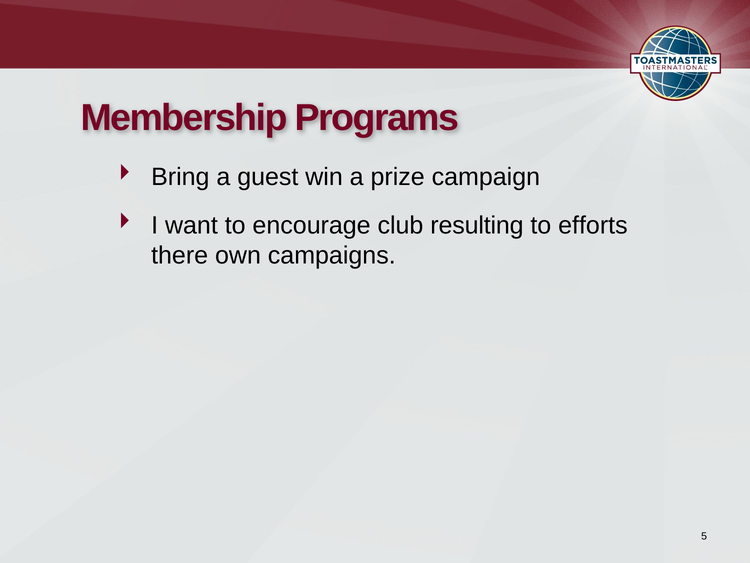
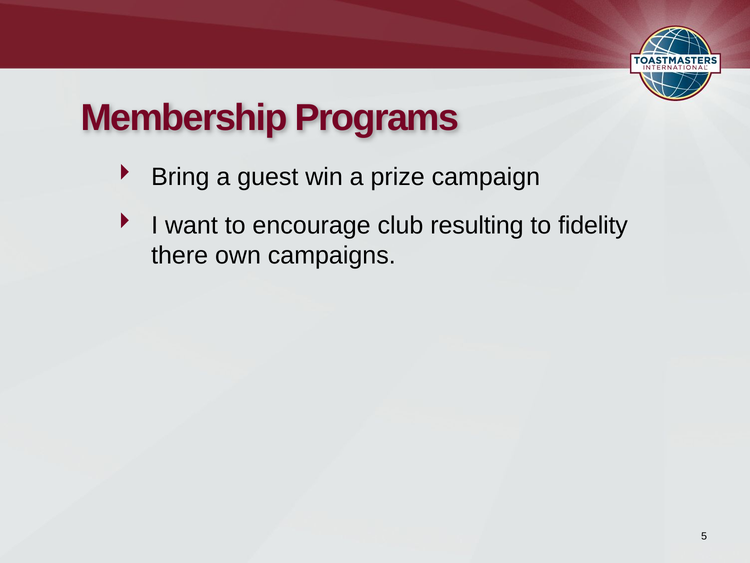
efforts: efforts -> fidelity
